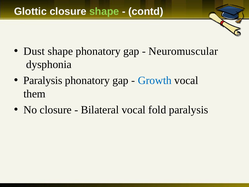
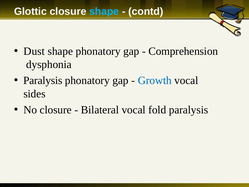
shape at (104, 11) colour: light green -> light blue
Neuromuscular: Neuromuscular -> Comprehension
them: them -> sides
